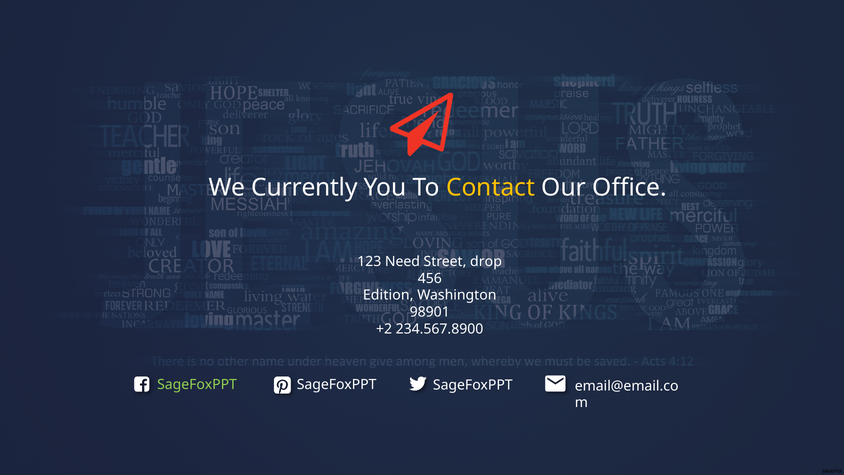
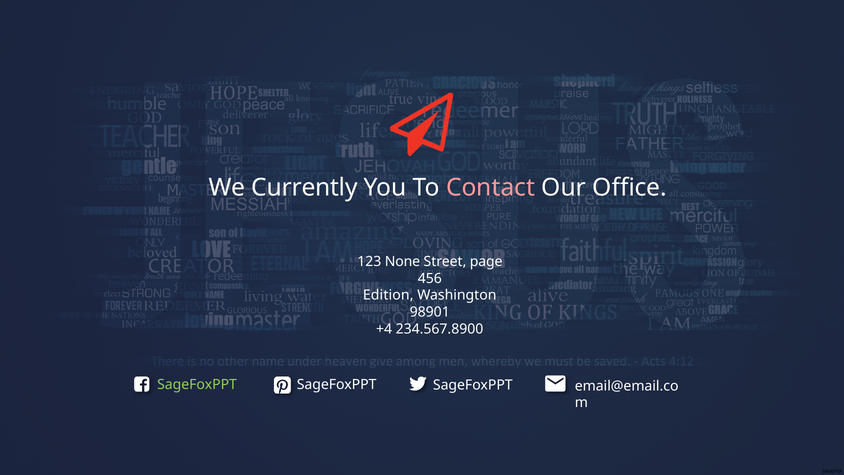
Contact colour: yellow -> pink
Need: Need -> None
drop: drop -> page
+2: +2 -> +4
